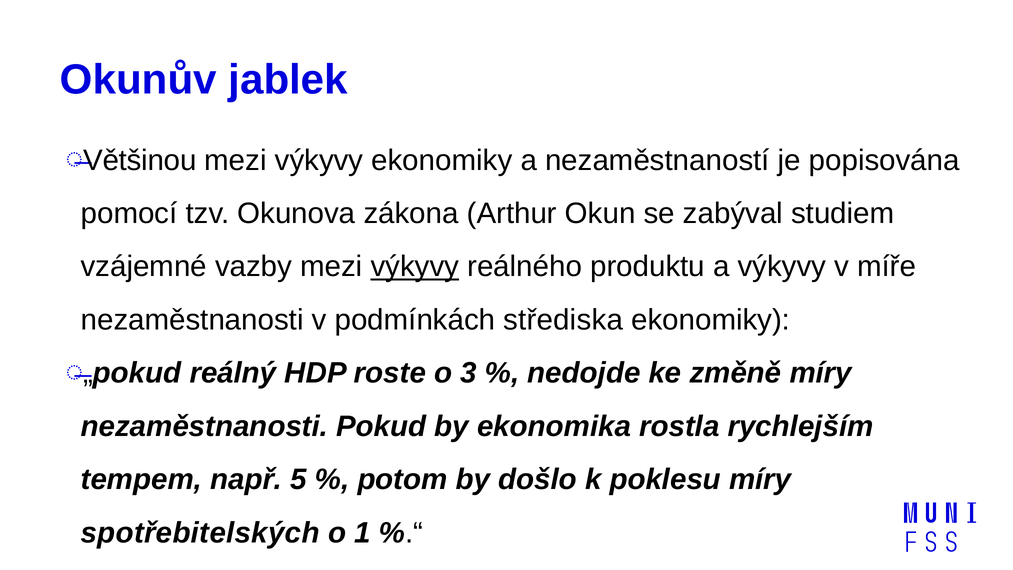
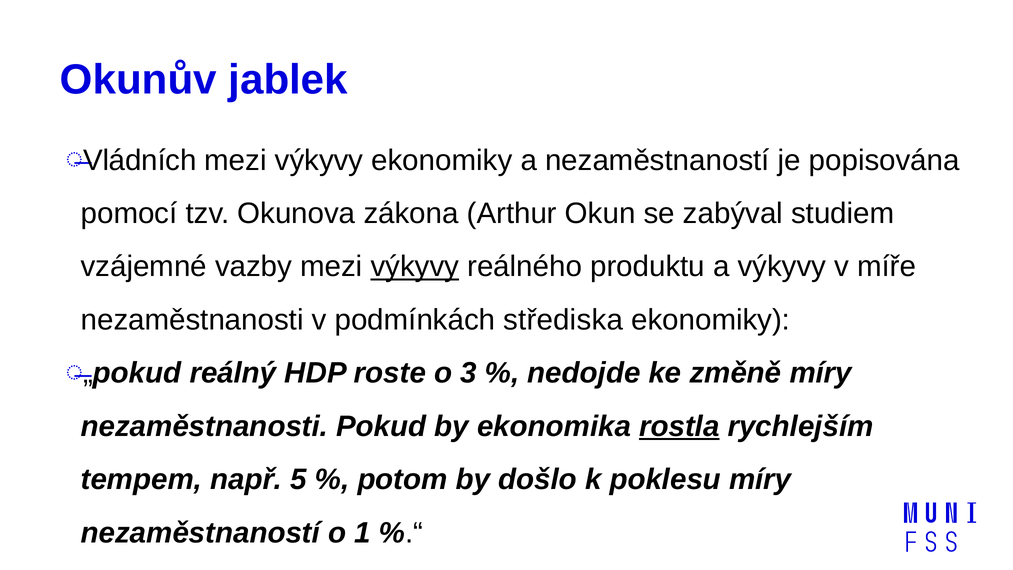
Většinou: Většinou -> Vládních
rostla underline: none -> present
spotřebitelských at (200, 533): spotřebitelských -> nezaměstnaností
